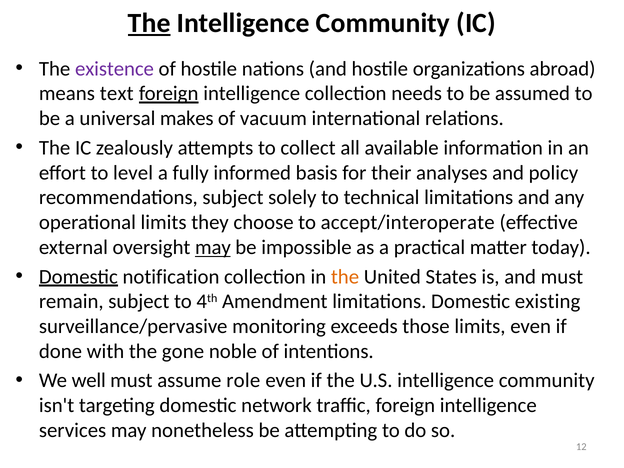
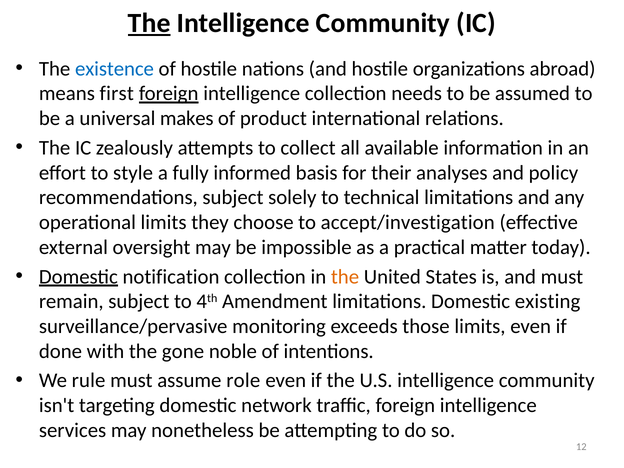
existence colour: purple -> blue
text: text -> first
vacuum: vacuum -> product
level: level -> style
accept/interoperate: accept/interoperate -> accept/investigation
may at (213, 248) underline: present -> none
well: well -> rule
